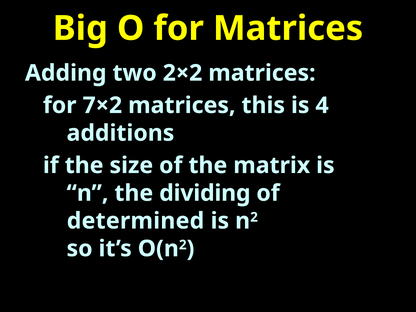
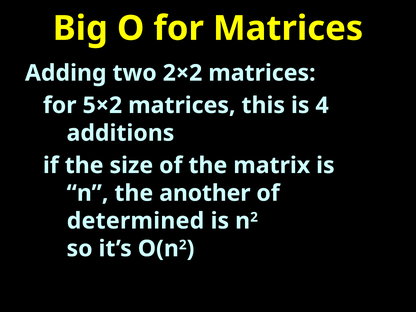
7×2: 7×2 -> 5×2
dividing: dividing -> another
